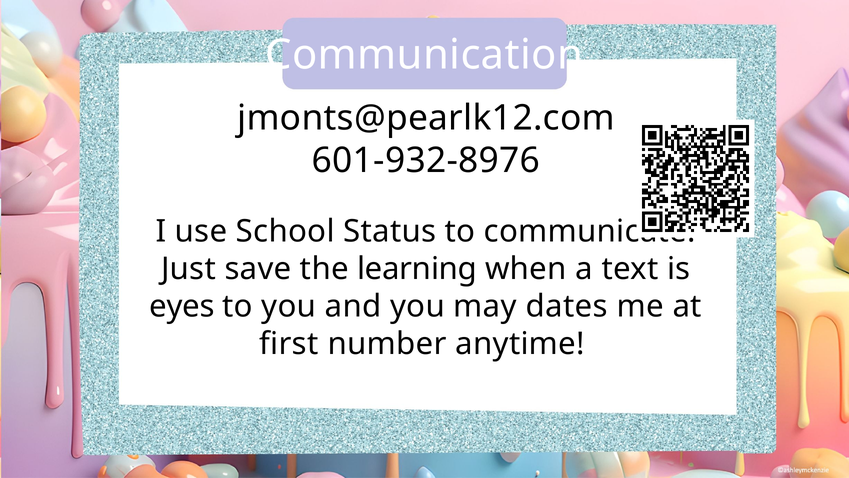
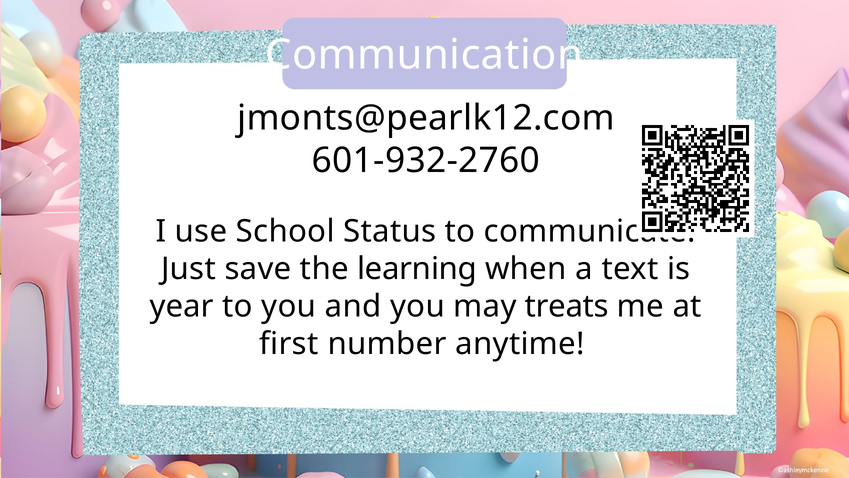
601-932-8976: 601-932-8976 -> 601-932-2760
eyes: eyes -> year
dates: dates -> treats
